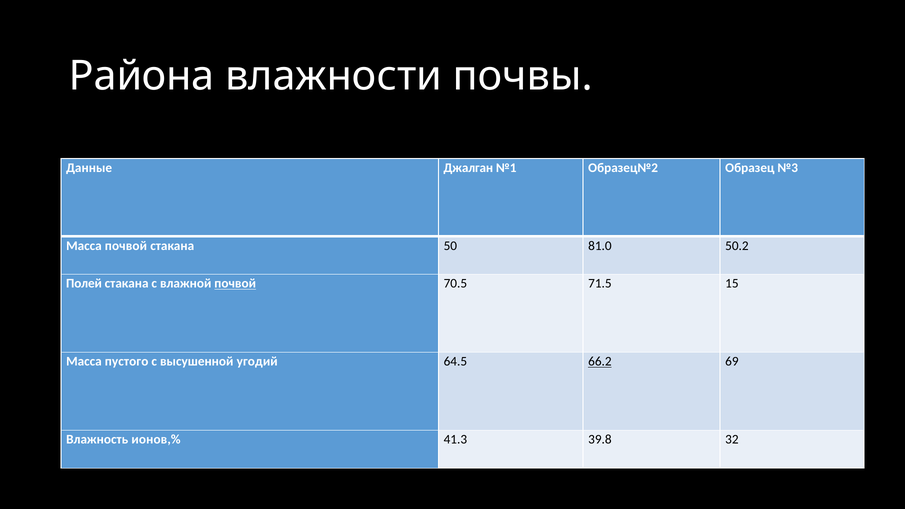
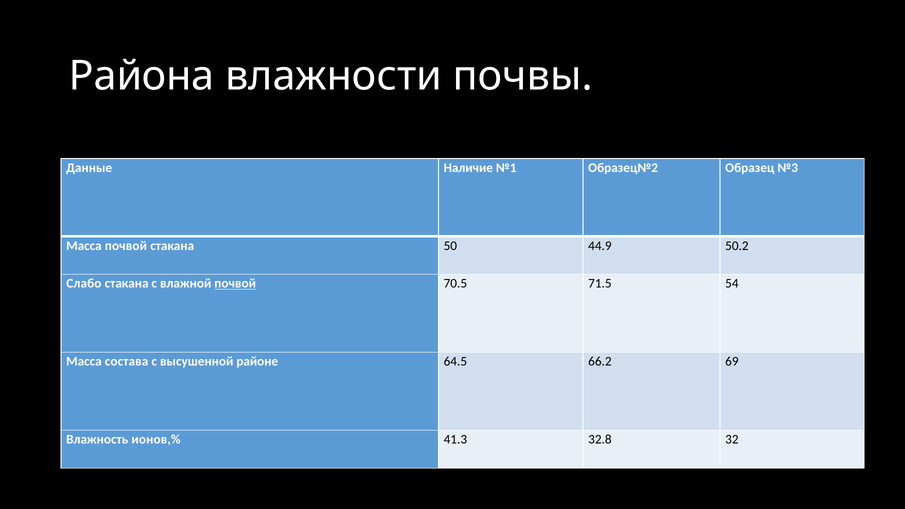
Джалган: Джалган -> Наличие
81.0: 81.0 -> 44.9
Полей: Полей -> Слабо
15: 15 -> 54
пустого: пустого -> состава
угодий: угодий -> районе
66.2 underline: present -> none
39.8: 39.8 -> 32.8
